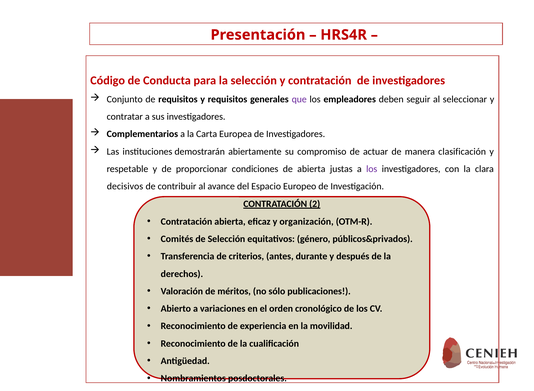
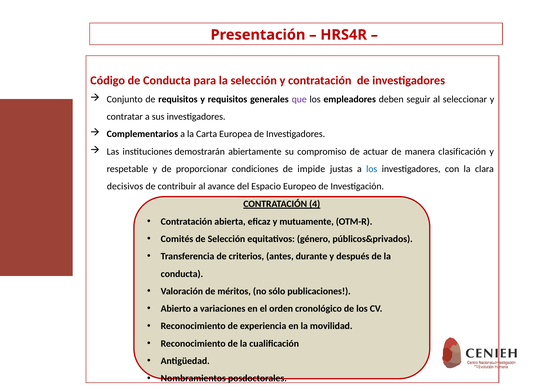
de abierta: abierta -> impide
los at (372, 169) colour: purple -> blue
2: 2 -> 4
organización: organización -> mutuamente
derechos at (182, 274): derechos -> conducta
